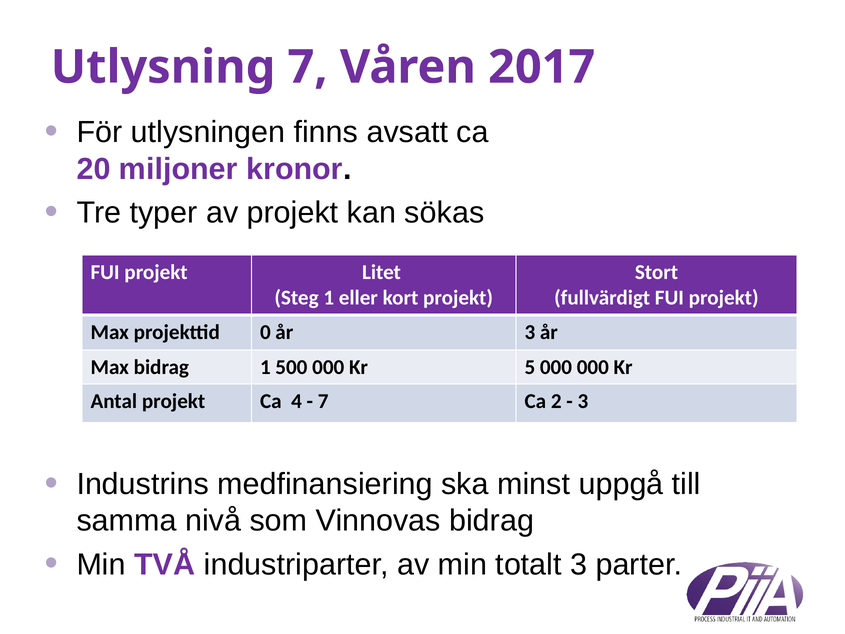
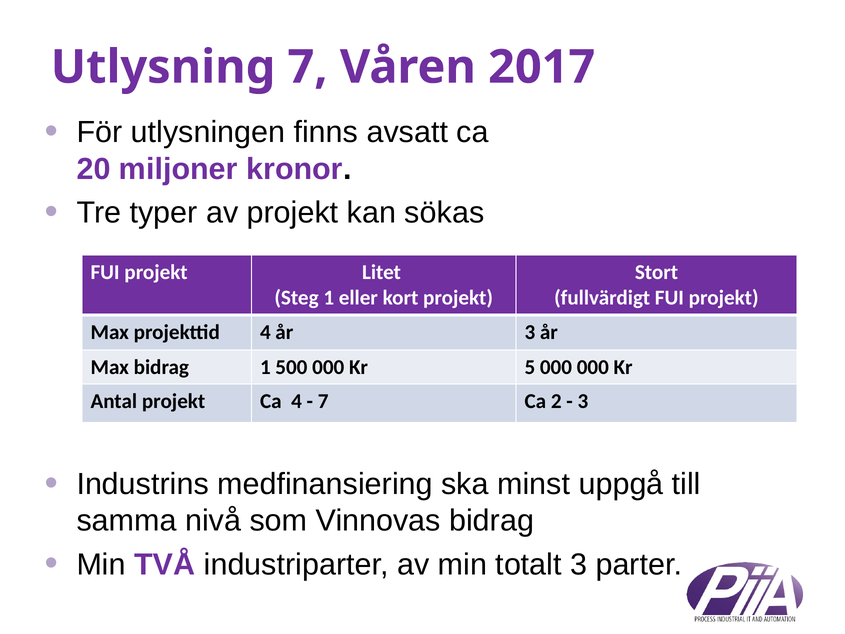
projekttid 0: 0 -> 4
